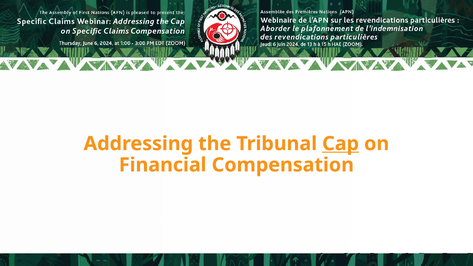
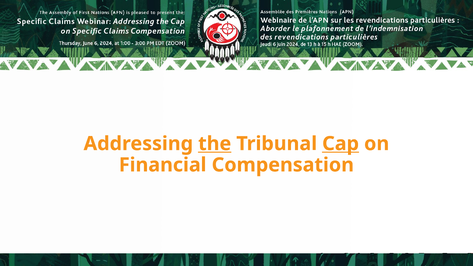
the underline: none -> present
